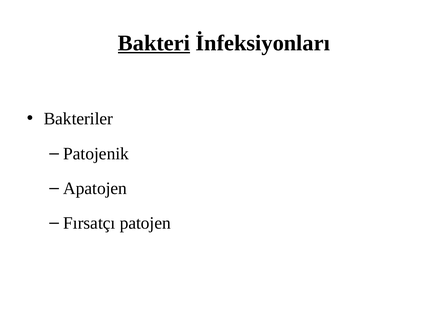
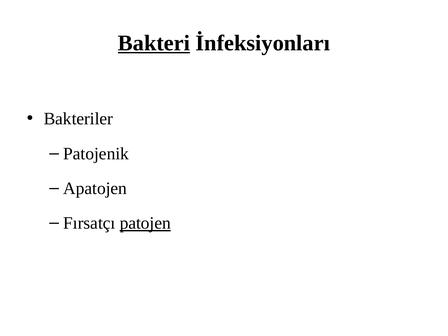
patojen underline: none -> present
